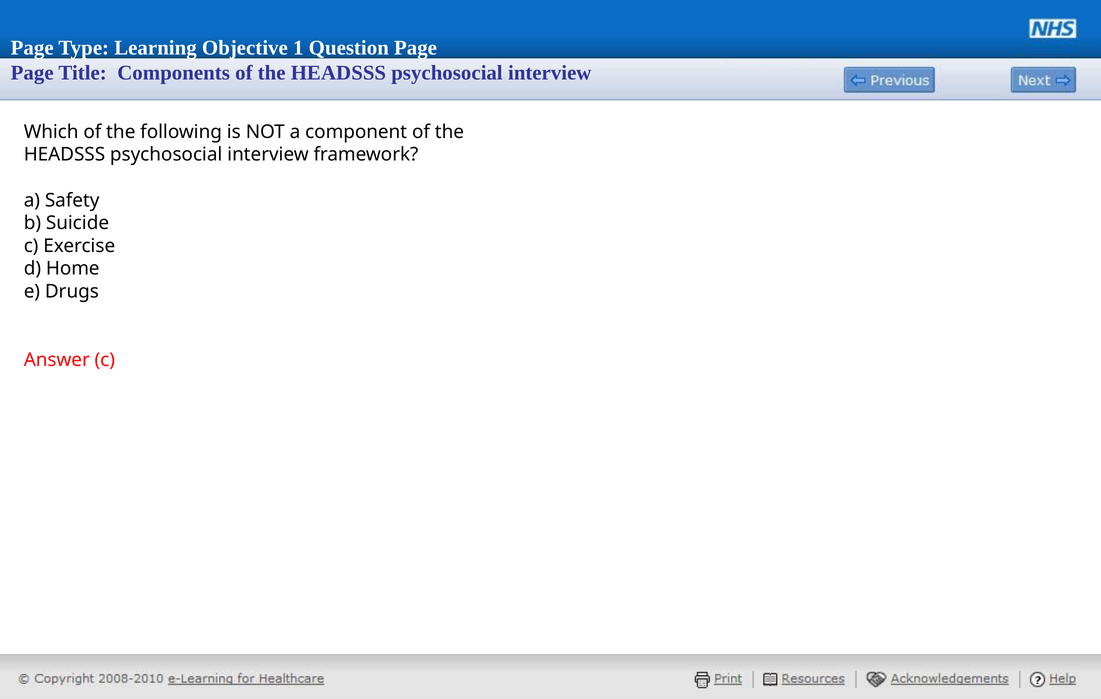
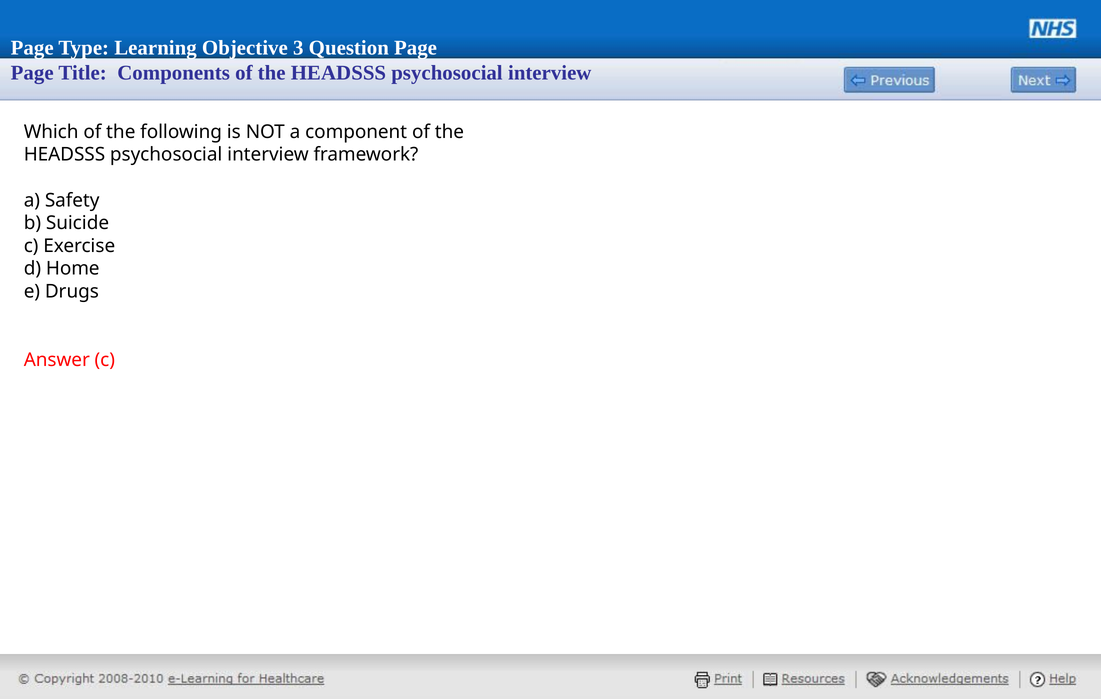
1: 1 -> 3
